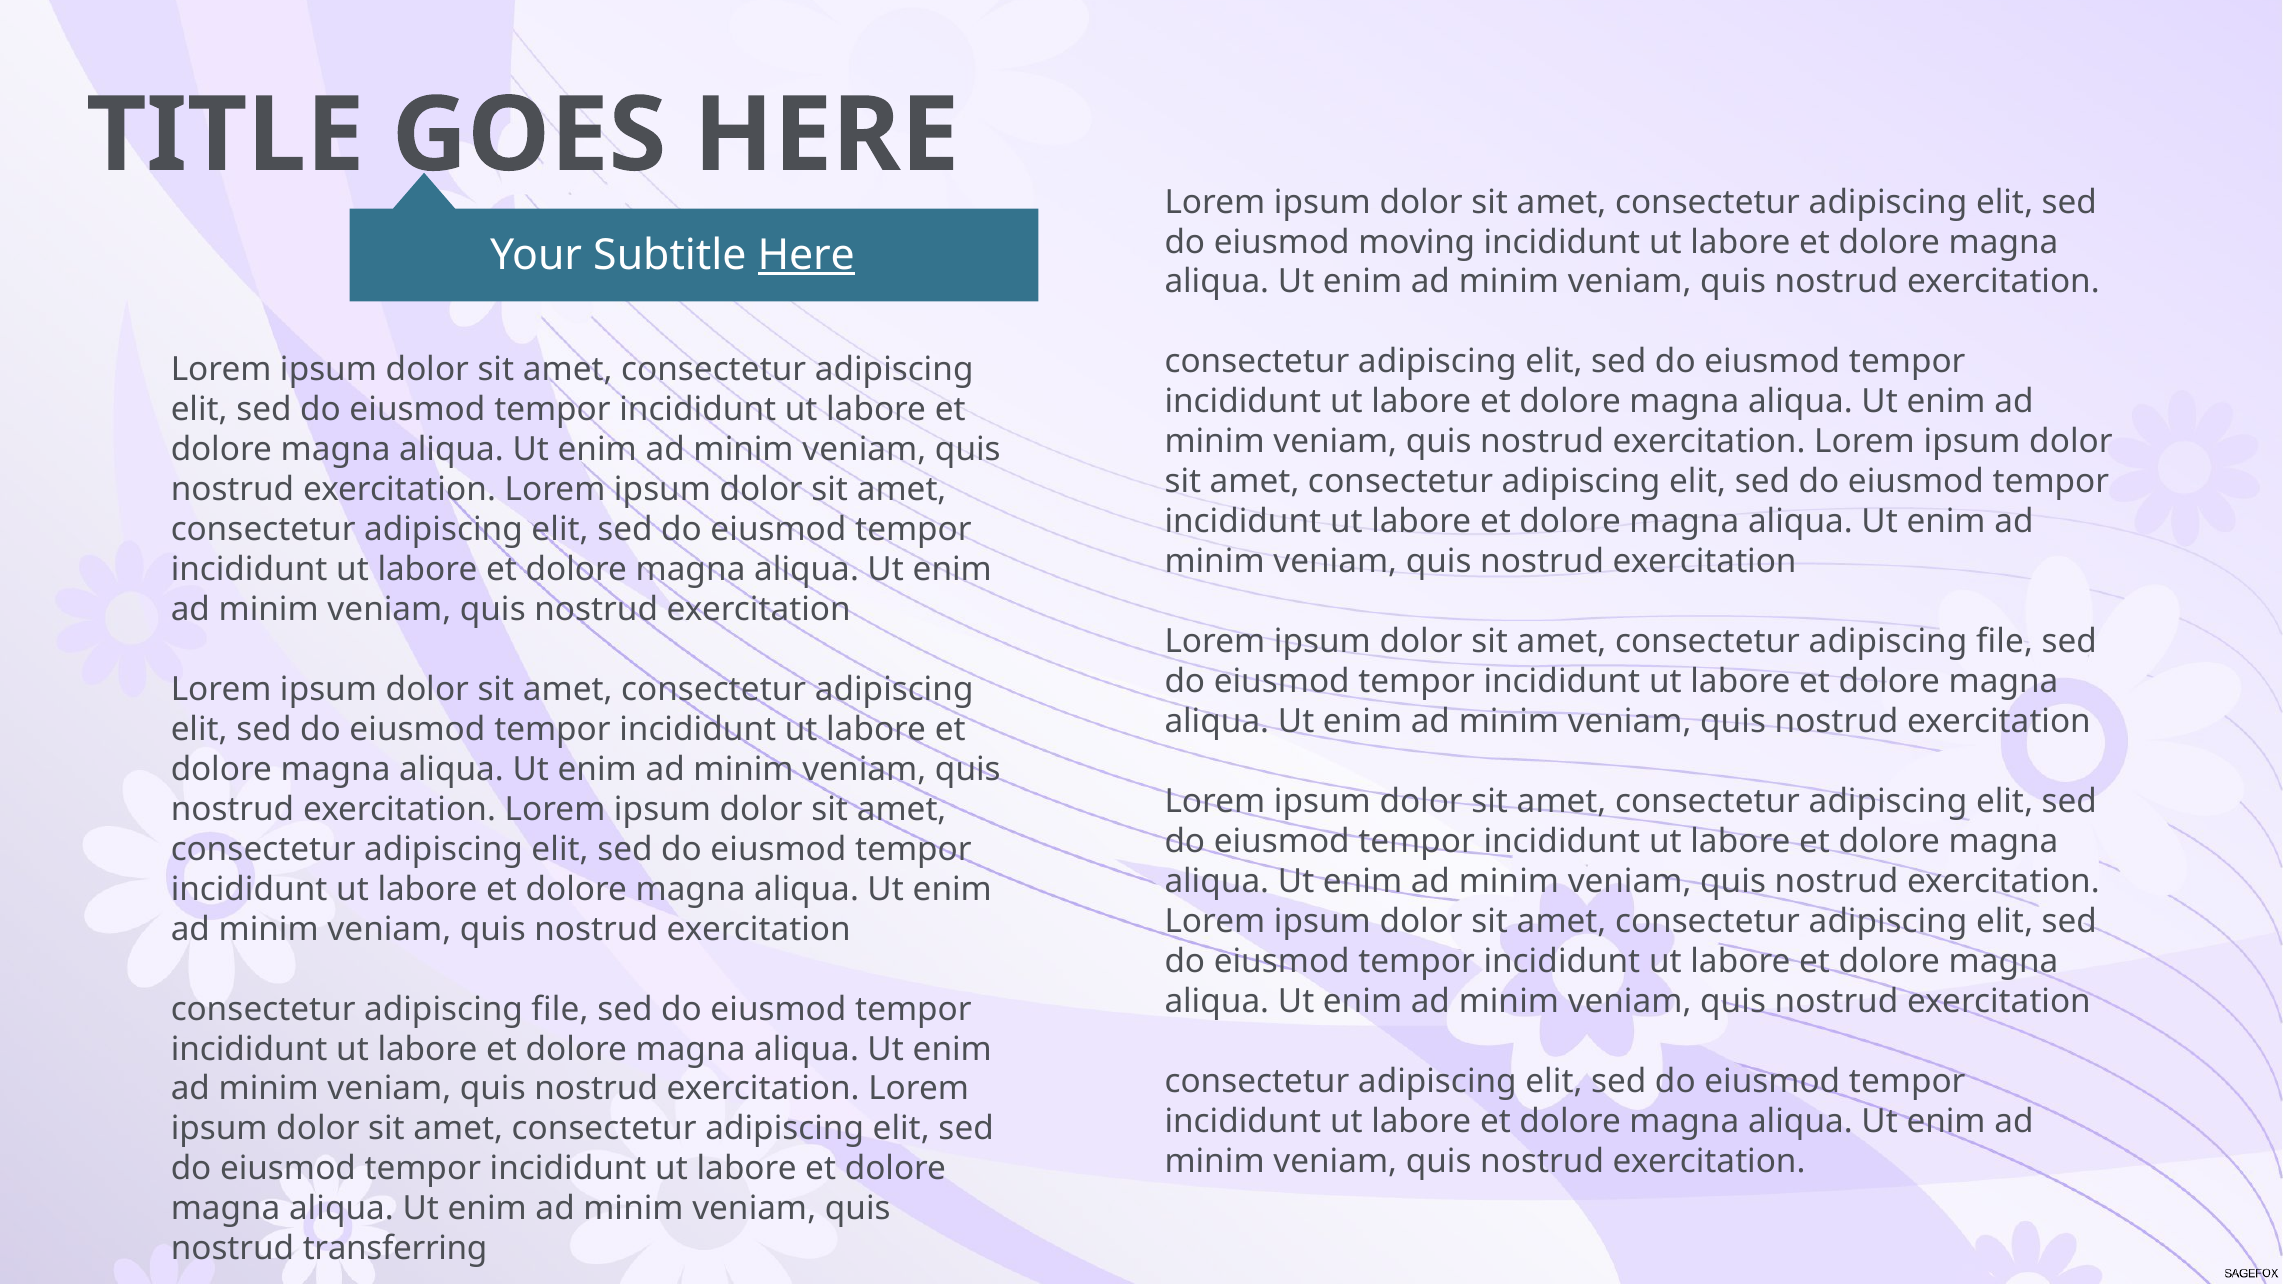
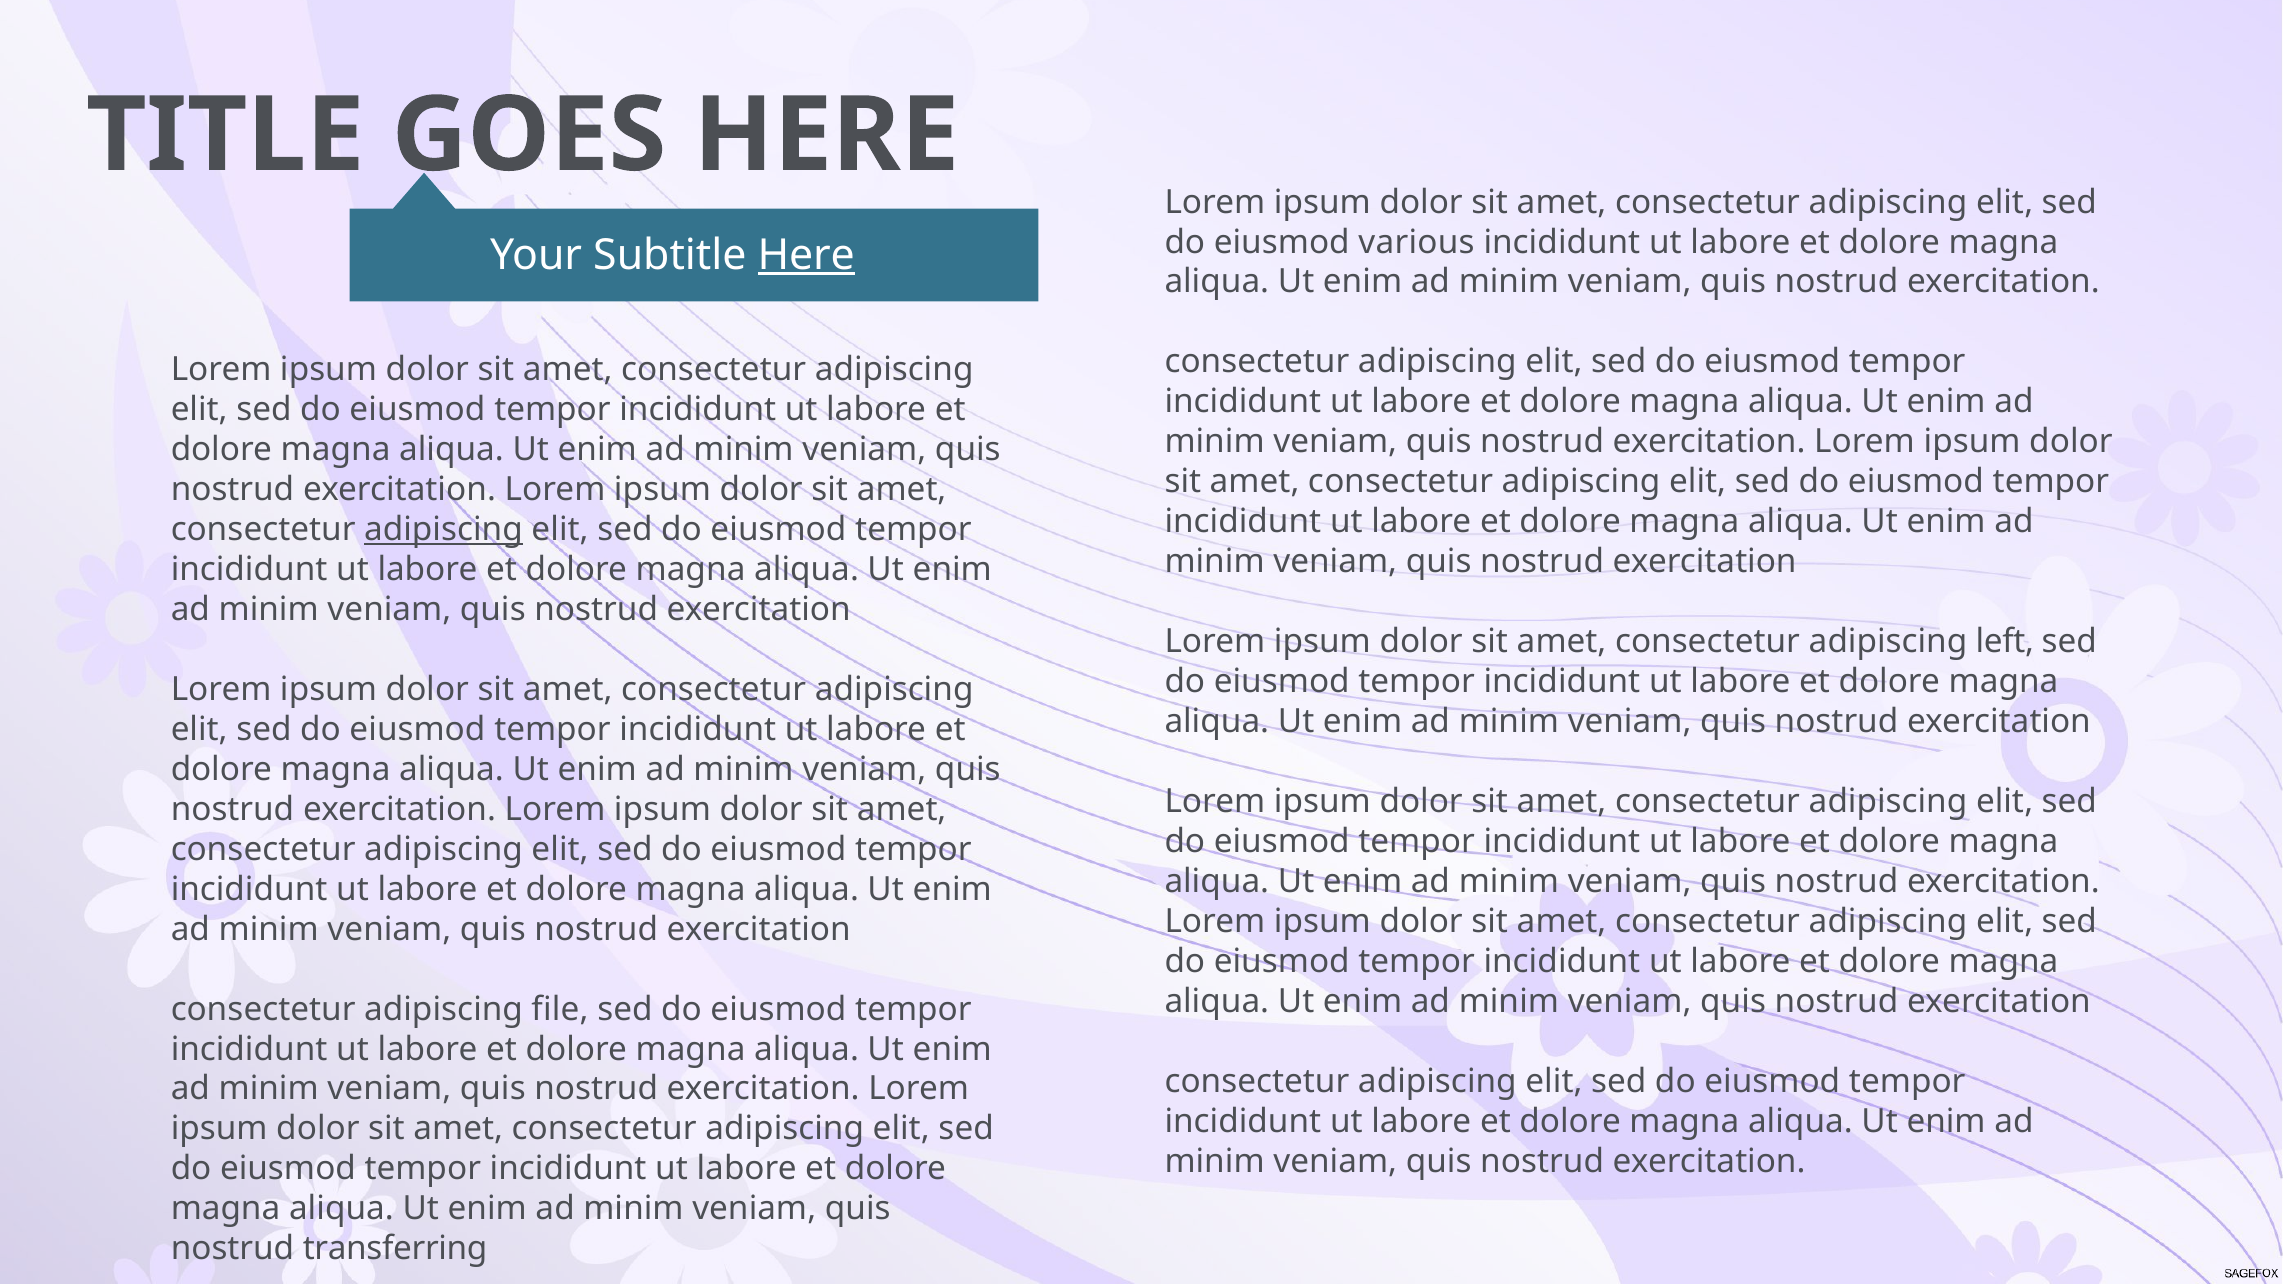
moving: moving -> various
adipiscing at (443, 530) underline: none -> present
amet consectetur adipiscing file: file -> left
